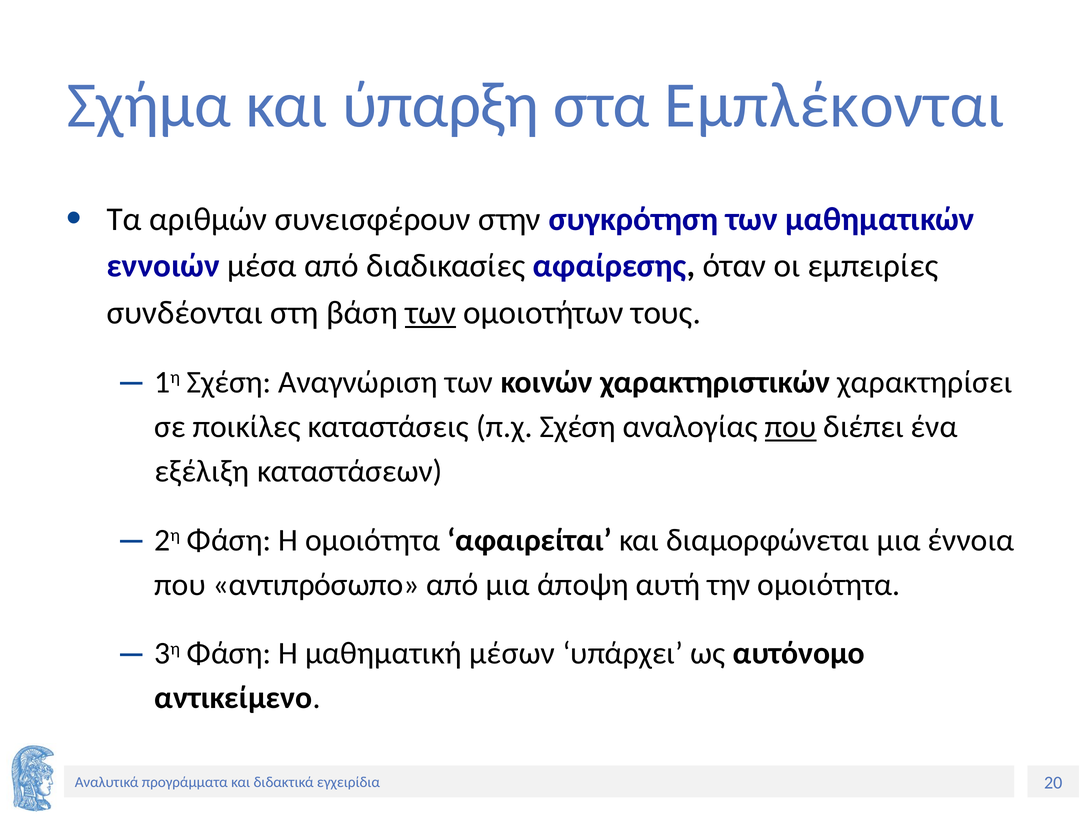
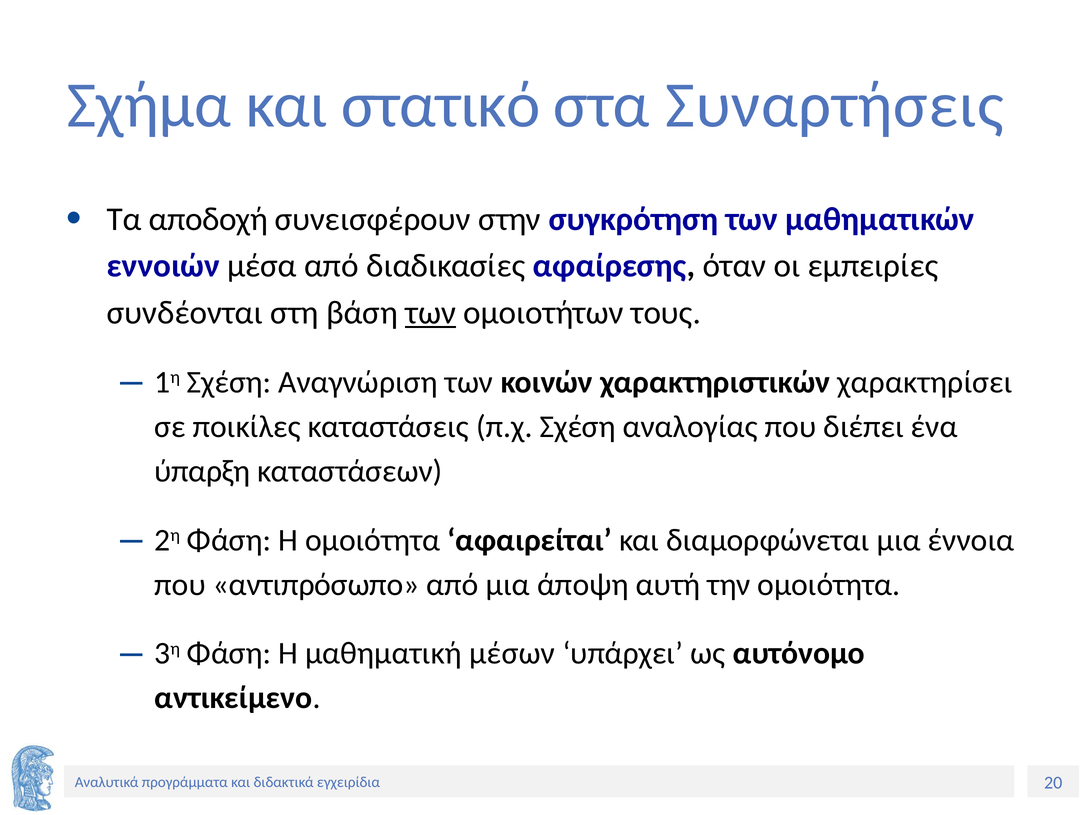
ύπαρξη: ύπαρξη -> στατικό
Εμπλέκονται: Εμπλέκονται -> Συναρτήσεις
αριθμών: αριθμών -> αποδοχή
που at (791, 427) underline: present -> none
εξέλιξη: εξέλιξη -> ύπαρξη
